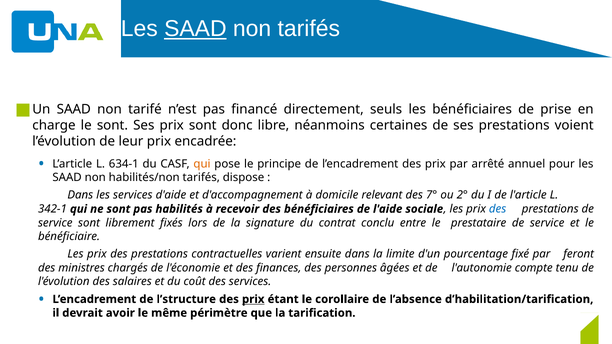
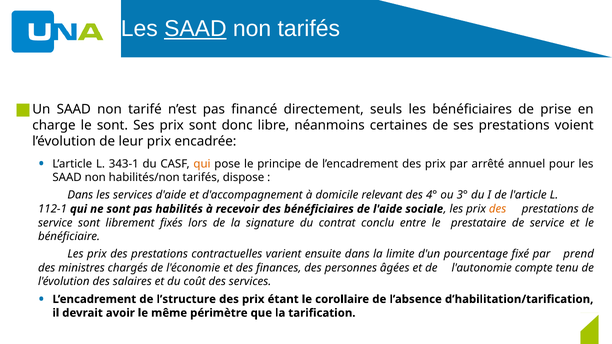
634-1: 634-1 -> 343-1
7°: 7° -> 4°
2°: 2° -> 3°
342-1: 342-1 -> 112-1
des at (498, 209) colour: blue -> orange
feront: feront -> prend
prix at (253, 299) underline: present -> none
